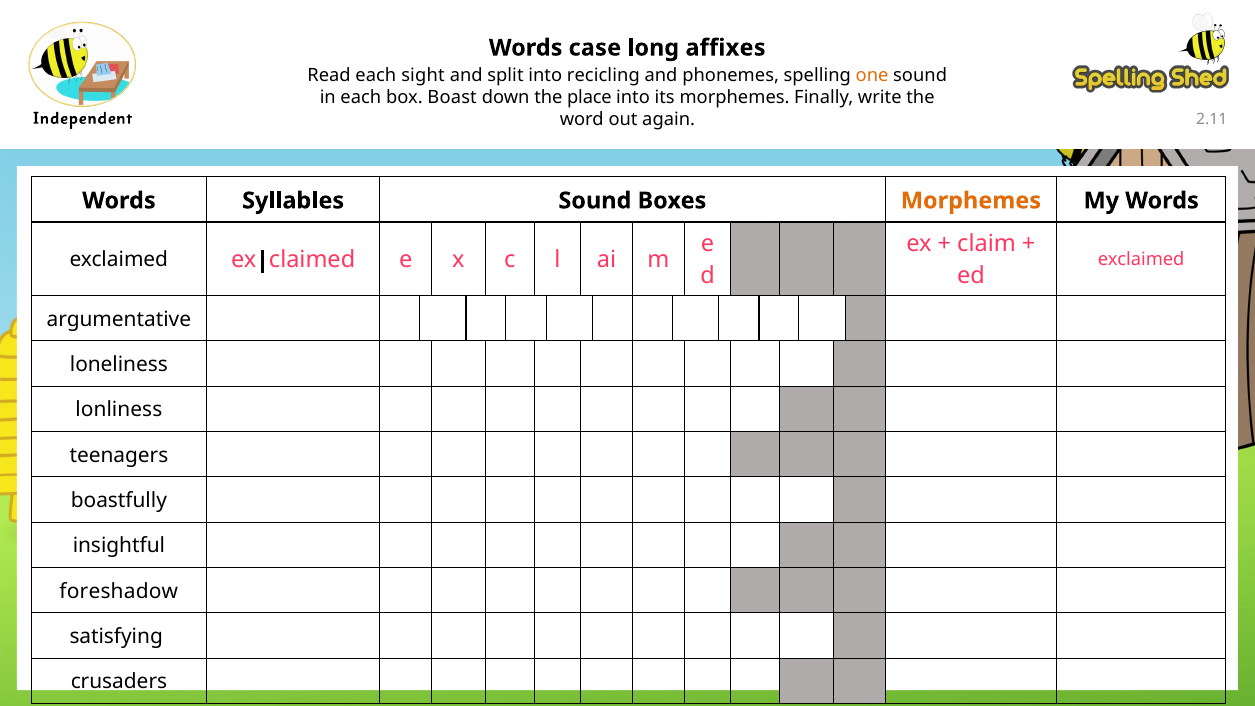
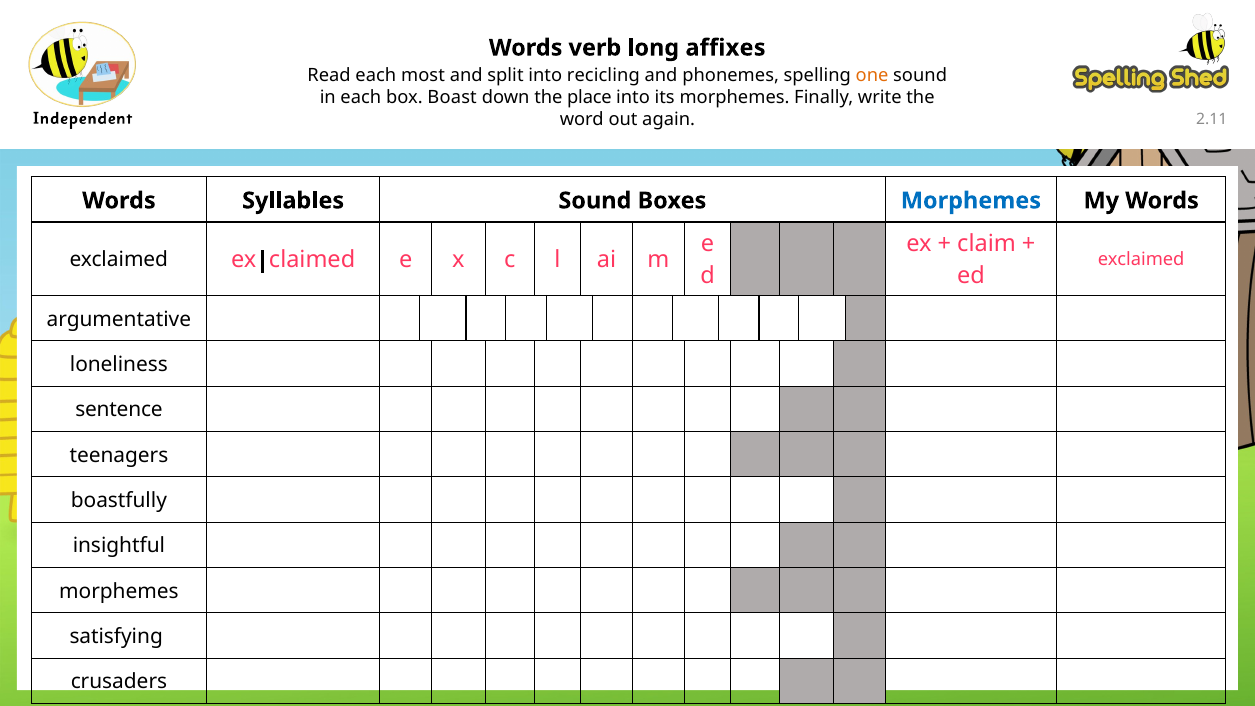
case: case -> verb
sight: sight -> most
Morphemes at (971, 201) colour: orange -> blue
lonliness: lonliness -> sentence
foreshadow at (119, 591): foreshadow -> morphemes
